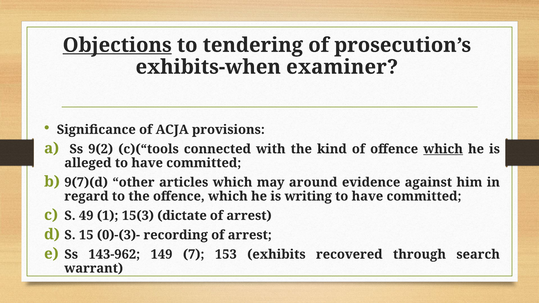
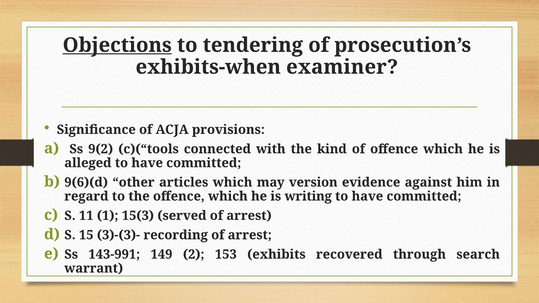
which at (443, 149) underline: present -> none
9(7)(d: 9(7)(d -> 9(6)(d
around: around -> version
49: 49 -> 11
dictate: dictate -> served
0)-(3)-: 0)-(3)- -> 3)-(3)-
143-962: 143-962 -> 143-991
7: 7 -> 2
